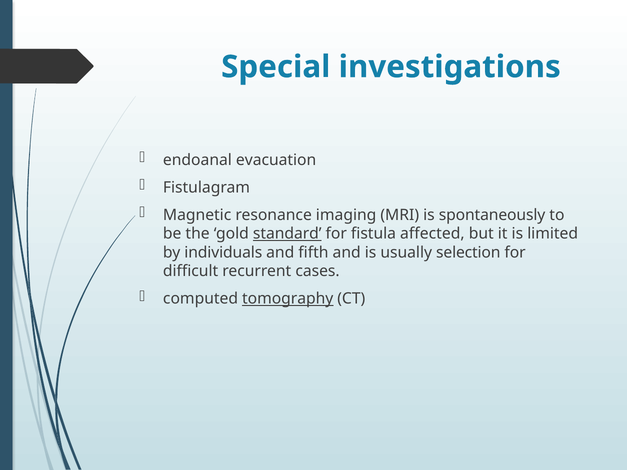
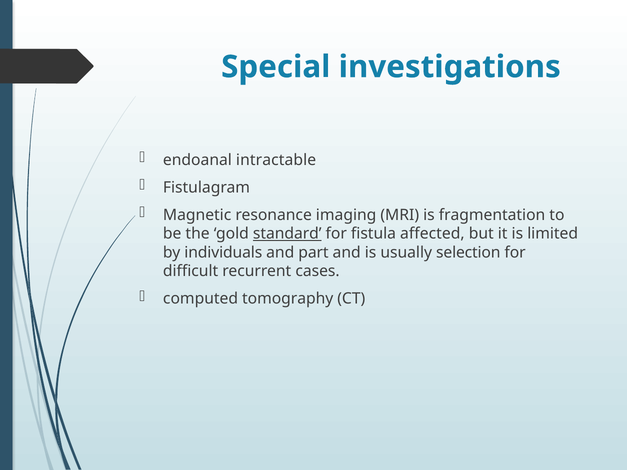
evacuation: evacuation -> intractable
spontaneously: spontaneously -> fragmentation
fifth: fifth -> part
tomography underline: present -> none
